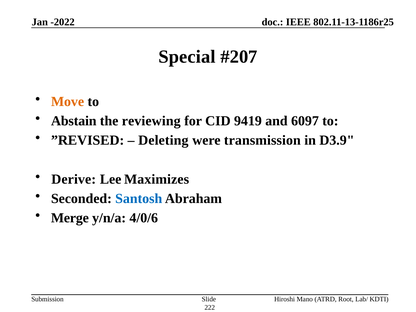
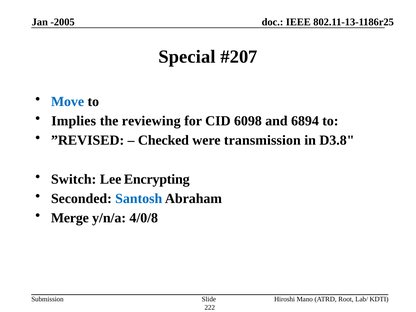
-2022: -2022 -> -2005
Move colour: orange -> blue
Abstain: Abstain -> Implies
9419: 9419 -> 6098
6097: 6097 -> 6894
Deleting: Deleting -> Checked
D3.9: D3.9 -> D3.8
Derive: Derive -> Switch
Maximizes: Maximizes -> Encrypting
4/0/6: 4/0/6 -> 4/0/8
